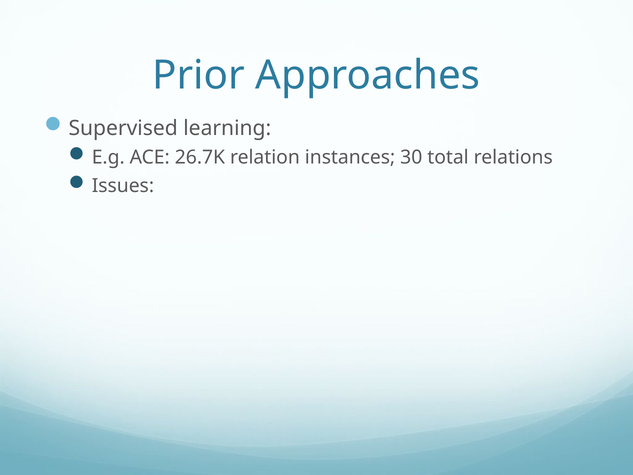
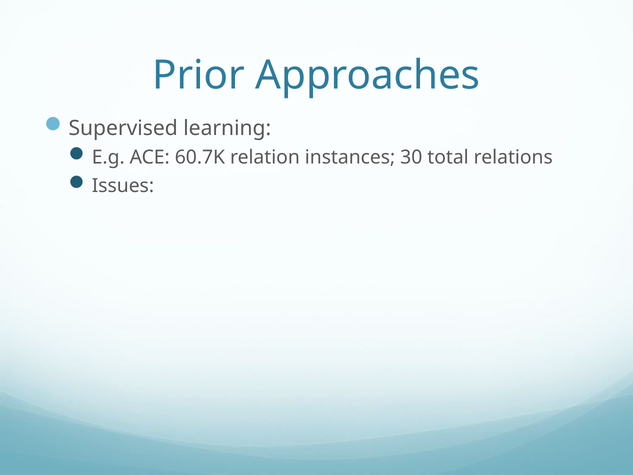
26.7K: 26.7K -> 60.7K
